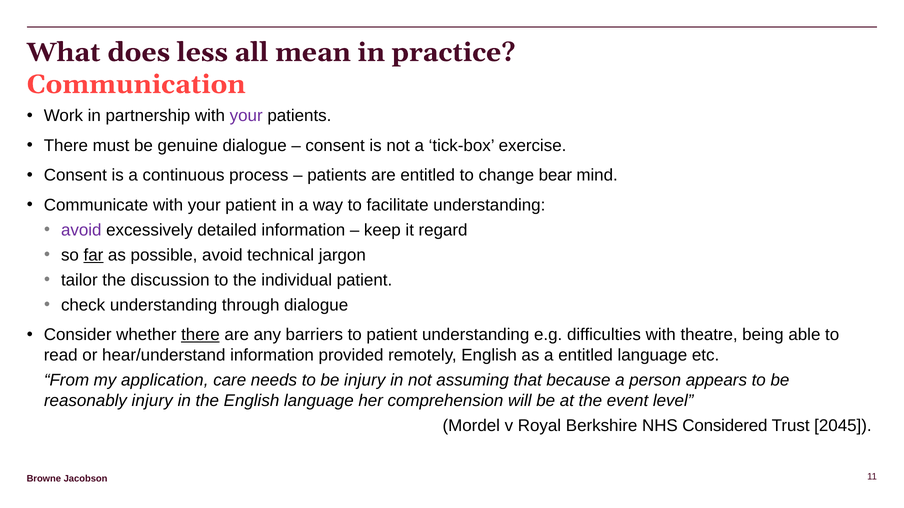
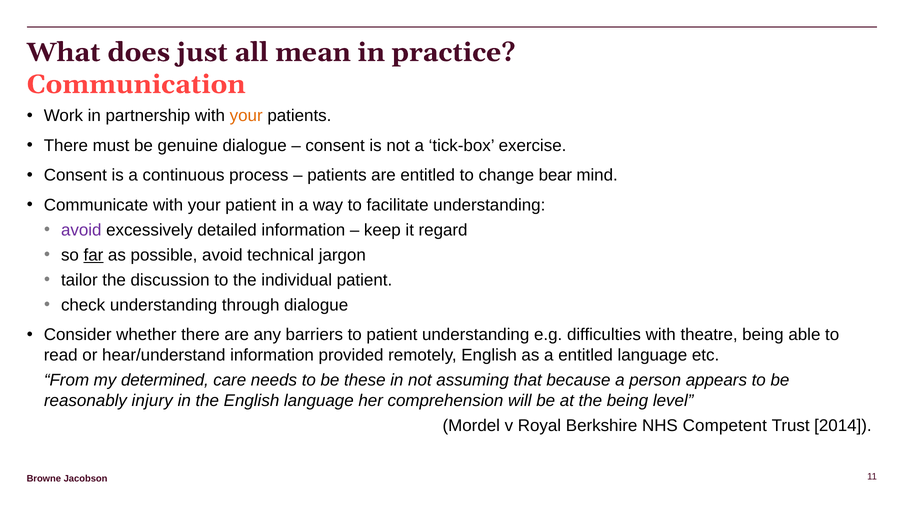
less: less -> just
your at (246, 116) colour: purple -> orange
there at (200, 335) underline: present -> none
application: application -> determined
be injury: injury -> these
the event: event -> being
Considered: Considered -> Competent
2045: 2045 -> 2014
